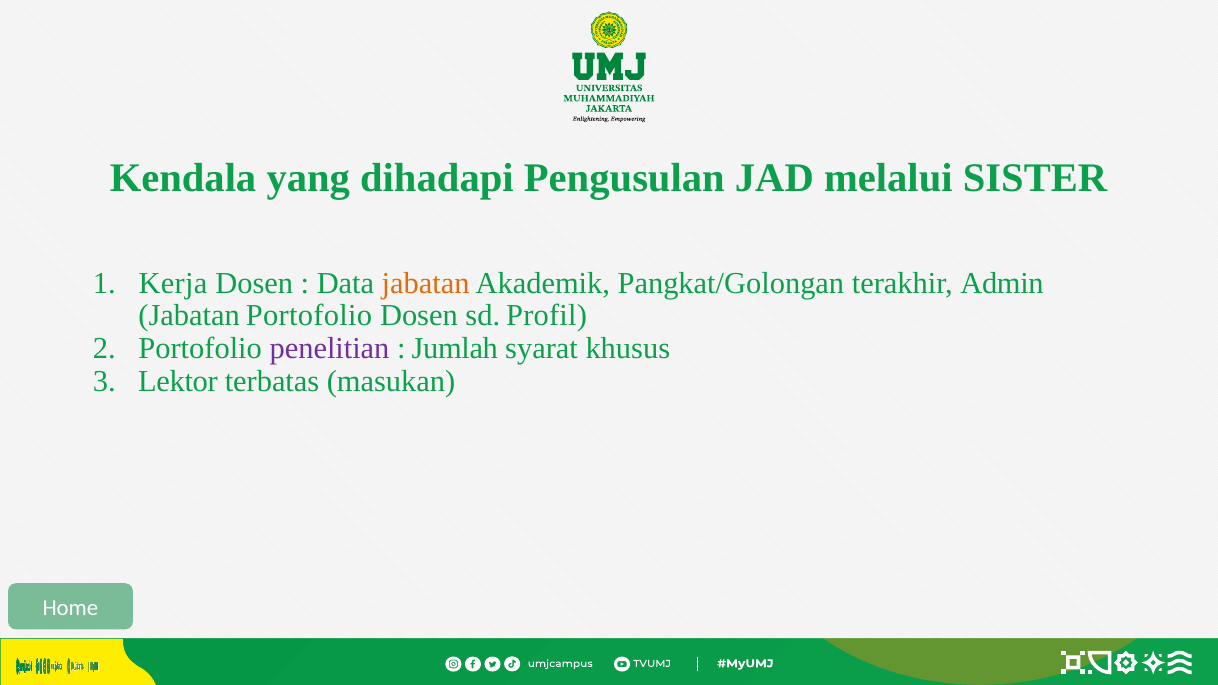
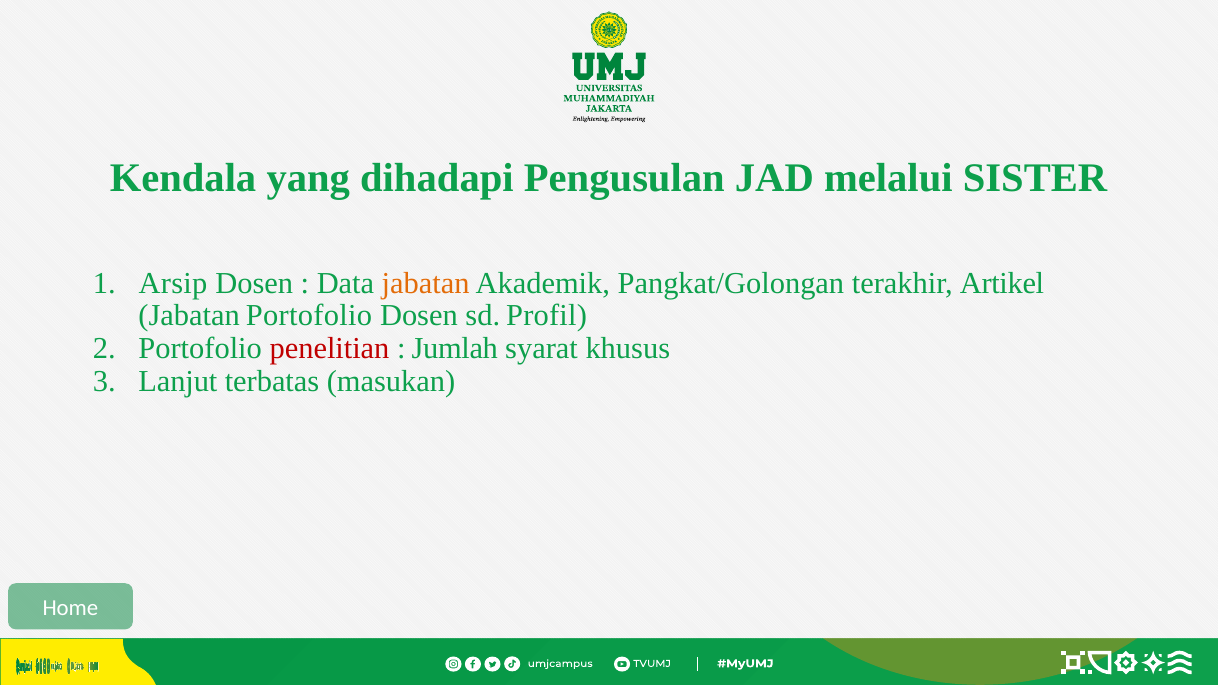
Kerja: Kerja -> Arsip
Admin: Admin -> Artikel
penelitian colour: purple -> red
Lektor: Lektor -> Lanjut
